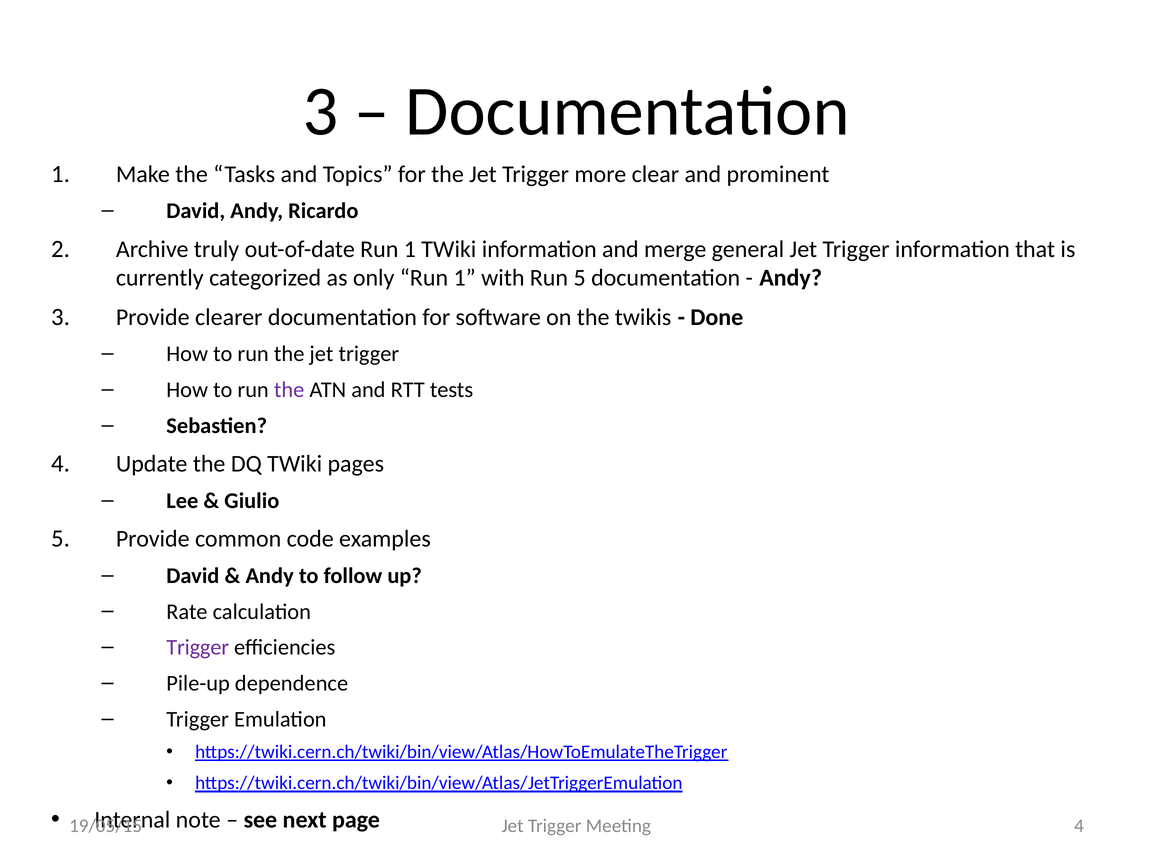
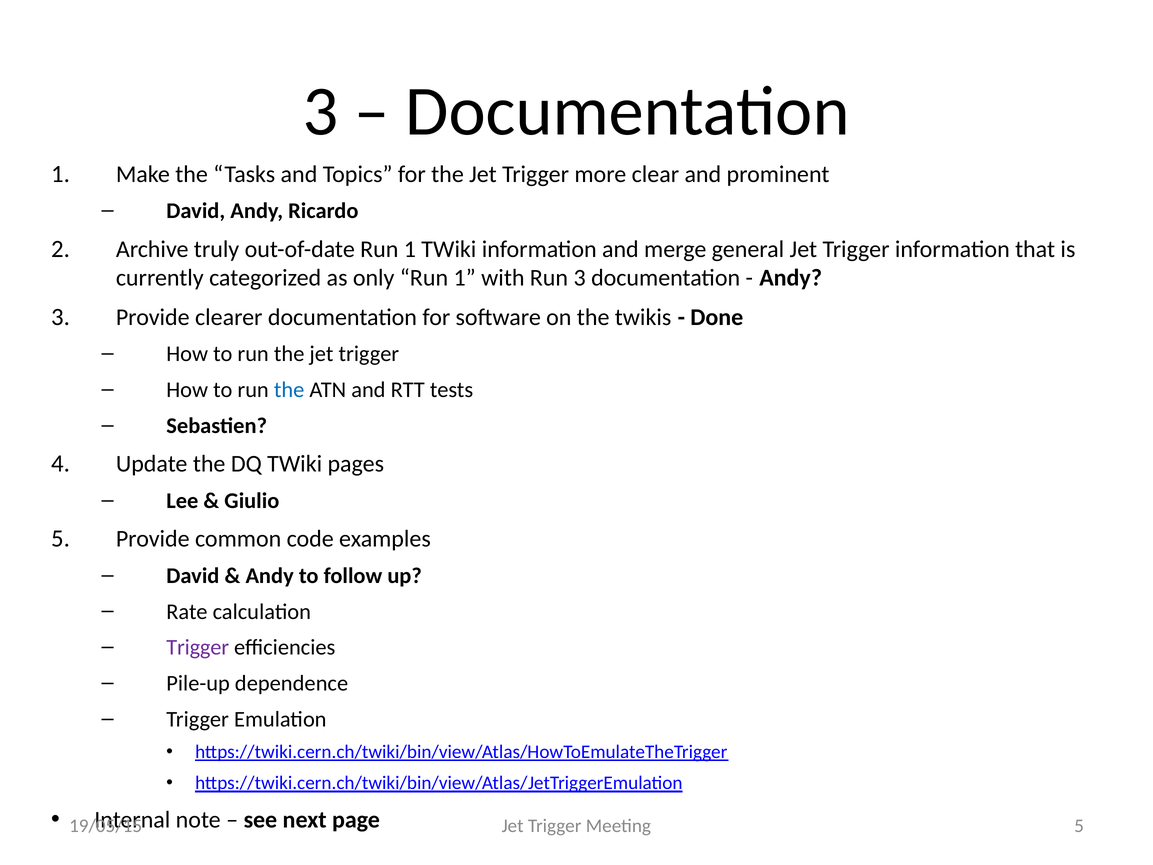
Run 5: 5 -> 3
the at (289, 390) colour: purple -> blue
Meeting 4: 4 -> 5
